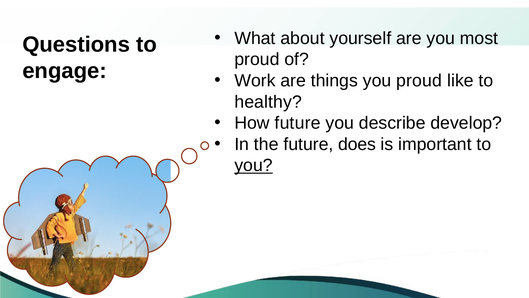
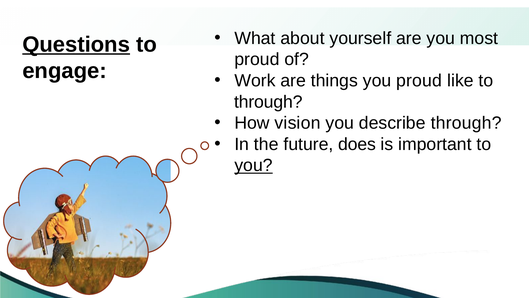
Questions underline: none -> present
healthy at (268, 102): healthy -> through
How future: future -> vision
describe develop: develop -> through
